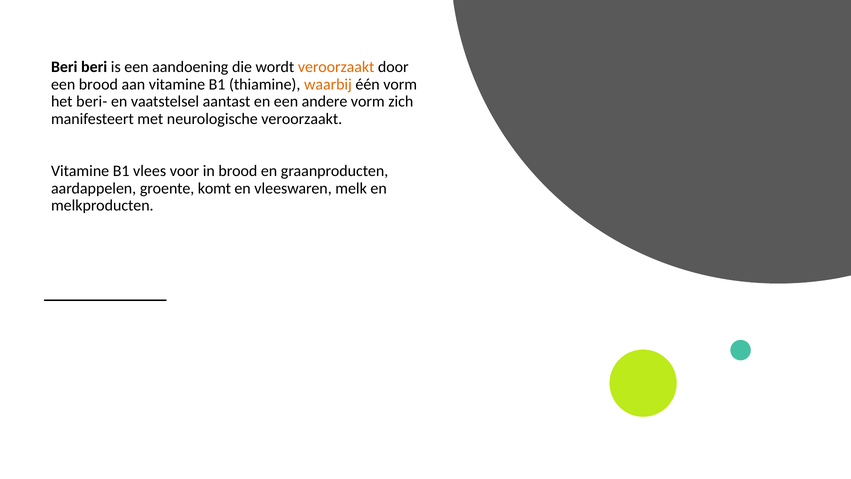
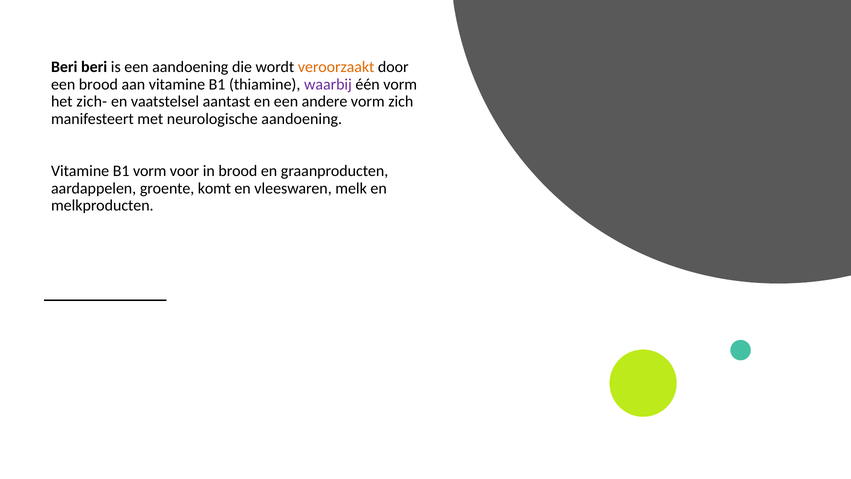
waarbij colour: orange -> purple
beri-: beri- -> zich-
neurologische veroorzaakt: veroorzaakt -> aandoening
B1 vlees: vlees -> vorm
